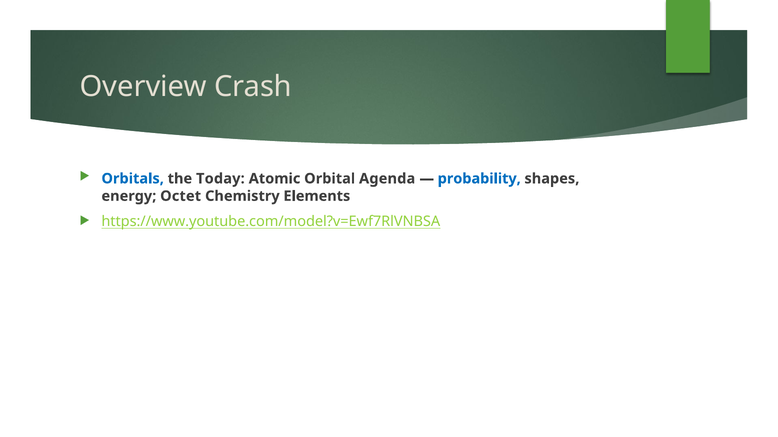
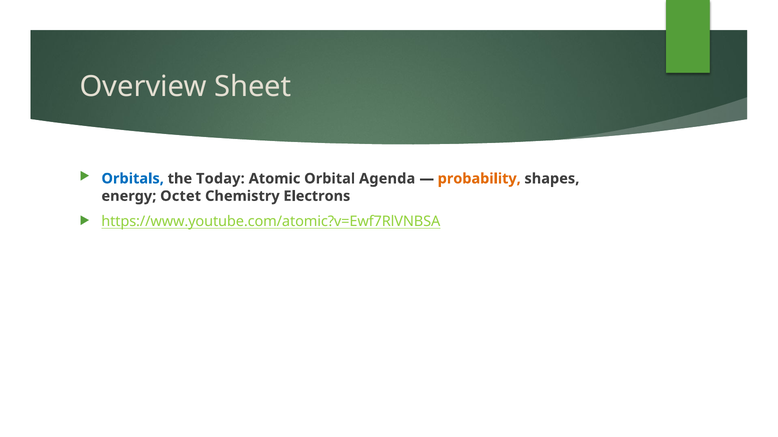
Crash: Crash -> Sheet
probability colour: blue -> orange
Elements: Elements -> Electrons
https://www.youtube.com/model?v=Ewf7RlVNBSA: https://www.youtube.com/model?v=Ewf7RlVNBSA -> https://www.youtube.com/atomic?v=Ewf7RlVNBSA
